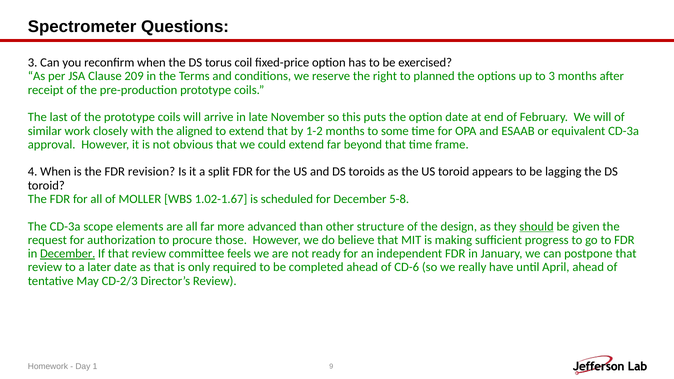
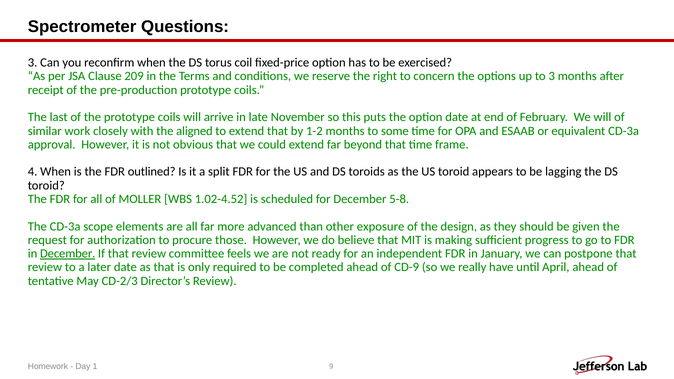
planned: planned -> concern
revision: revision -> outlined
1.02-1.67: 1.02-1.67 -> 1.02-4.52
structure: structure -> exposure
should underline: present -> none
CD-6: CD-6 -> CD-9
